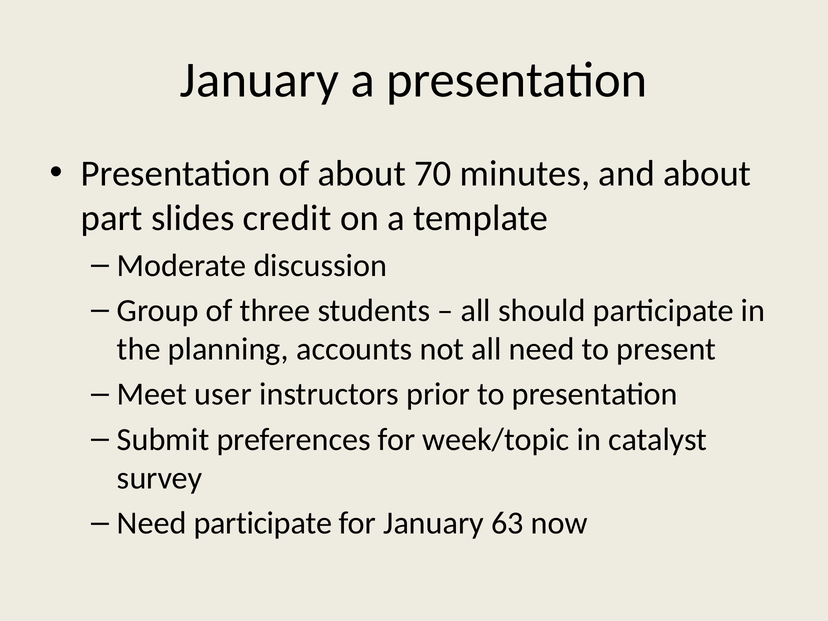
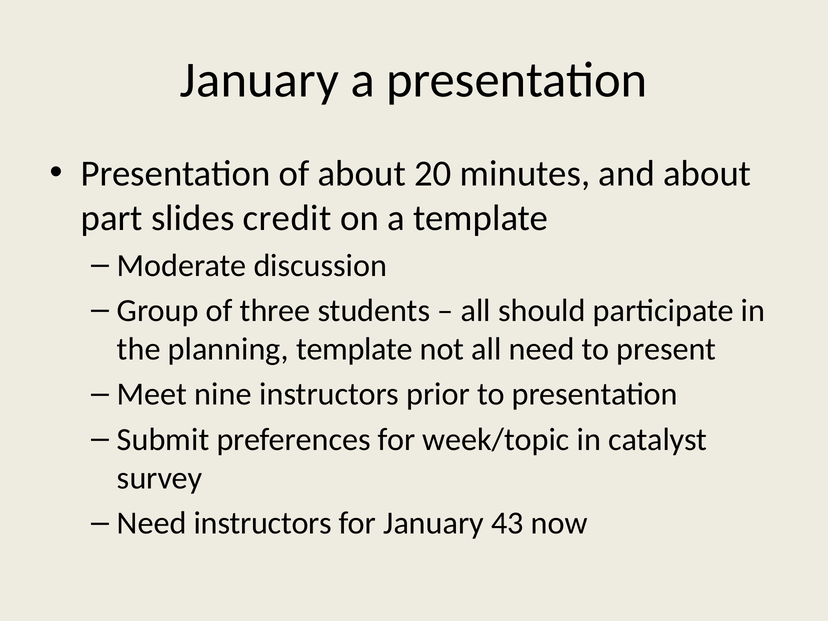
70: 70 -> 20
planning accounts: accounts -> template
user: user -> nine
Need participate: participate -> instructors
63: 63 -> 43
